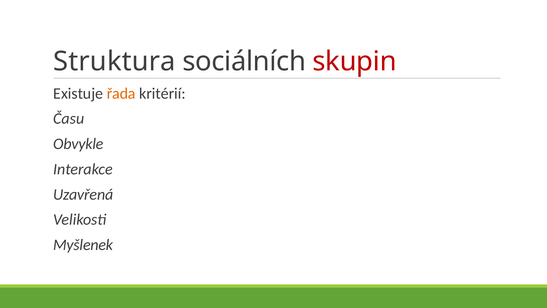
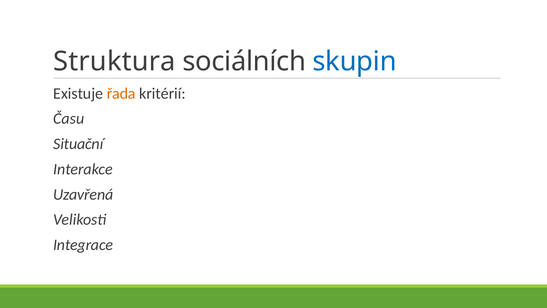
skupin colour: red -> blue
Obvykle: Obvykle -> Situační
Myšlenek: Myšlenek -> Integrace
